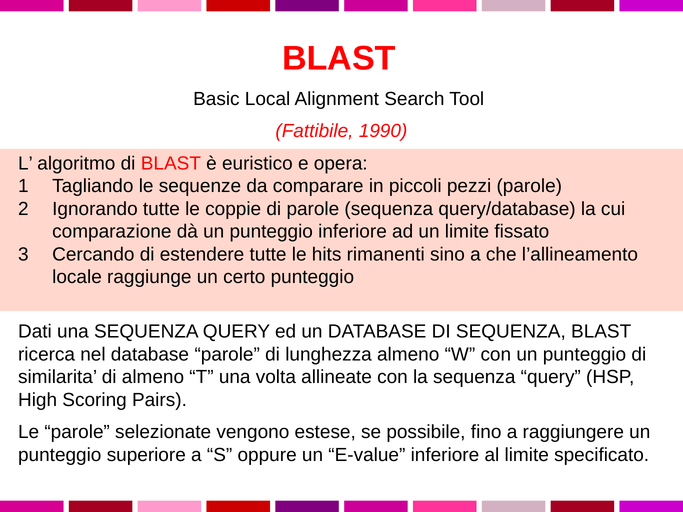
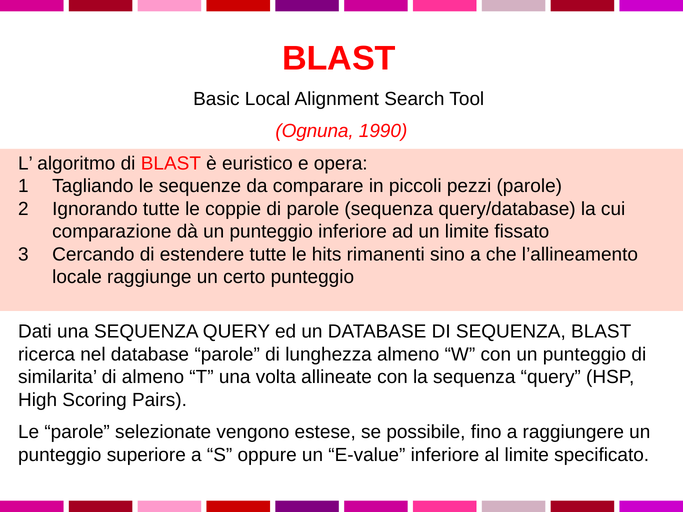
Fattibile: Fattibile -> Ognuna
